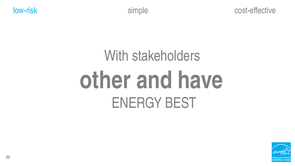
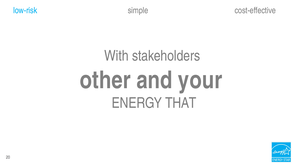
have: have -> your
BEST: BEST -> THAT
